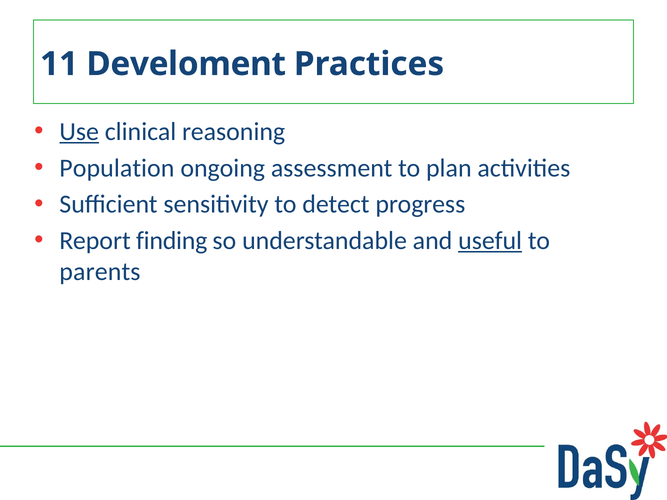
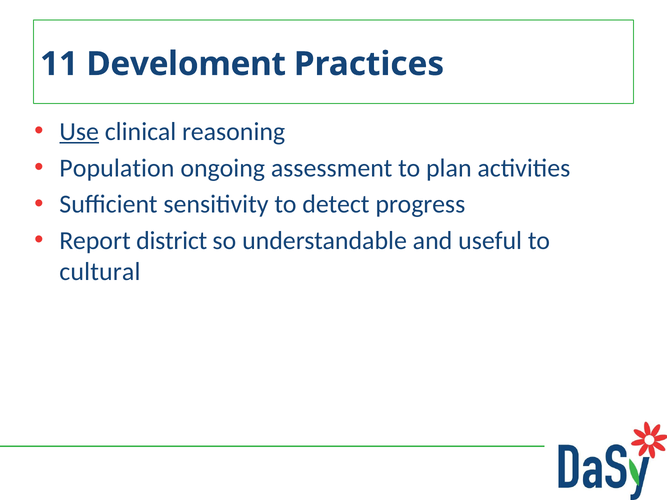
finding: finding -> district
useful underline: present -> none
parents: parents -> cultural
